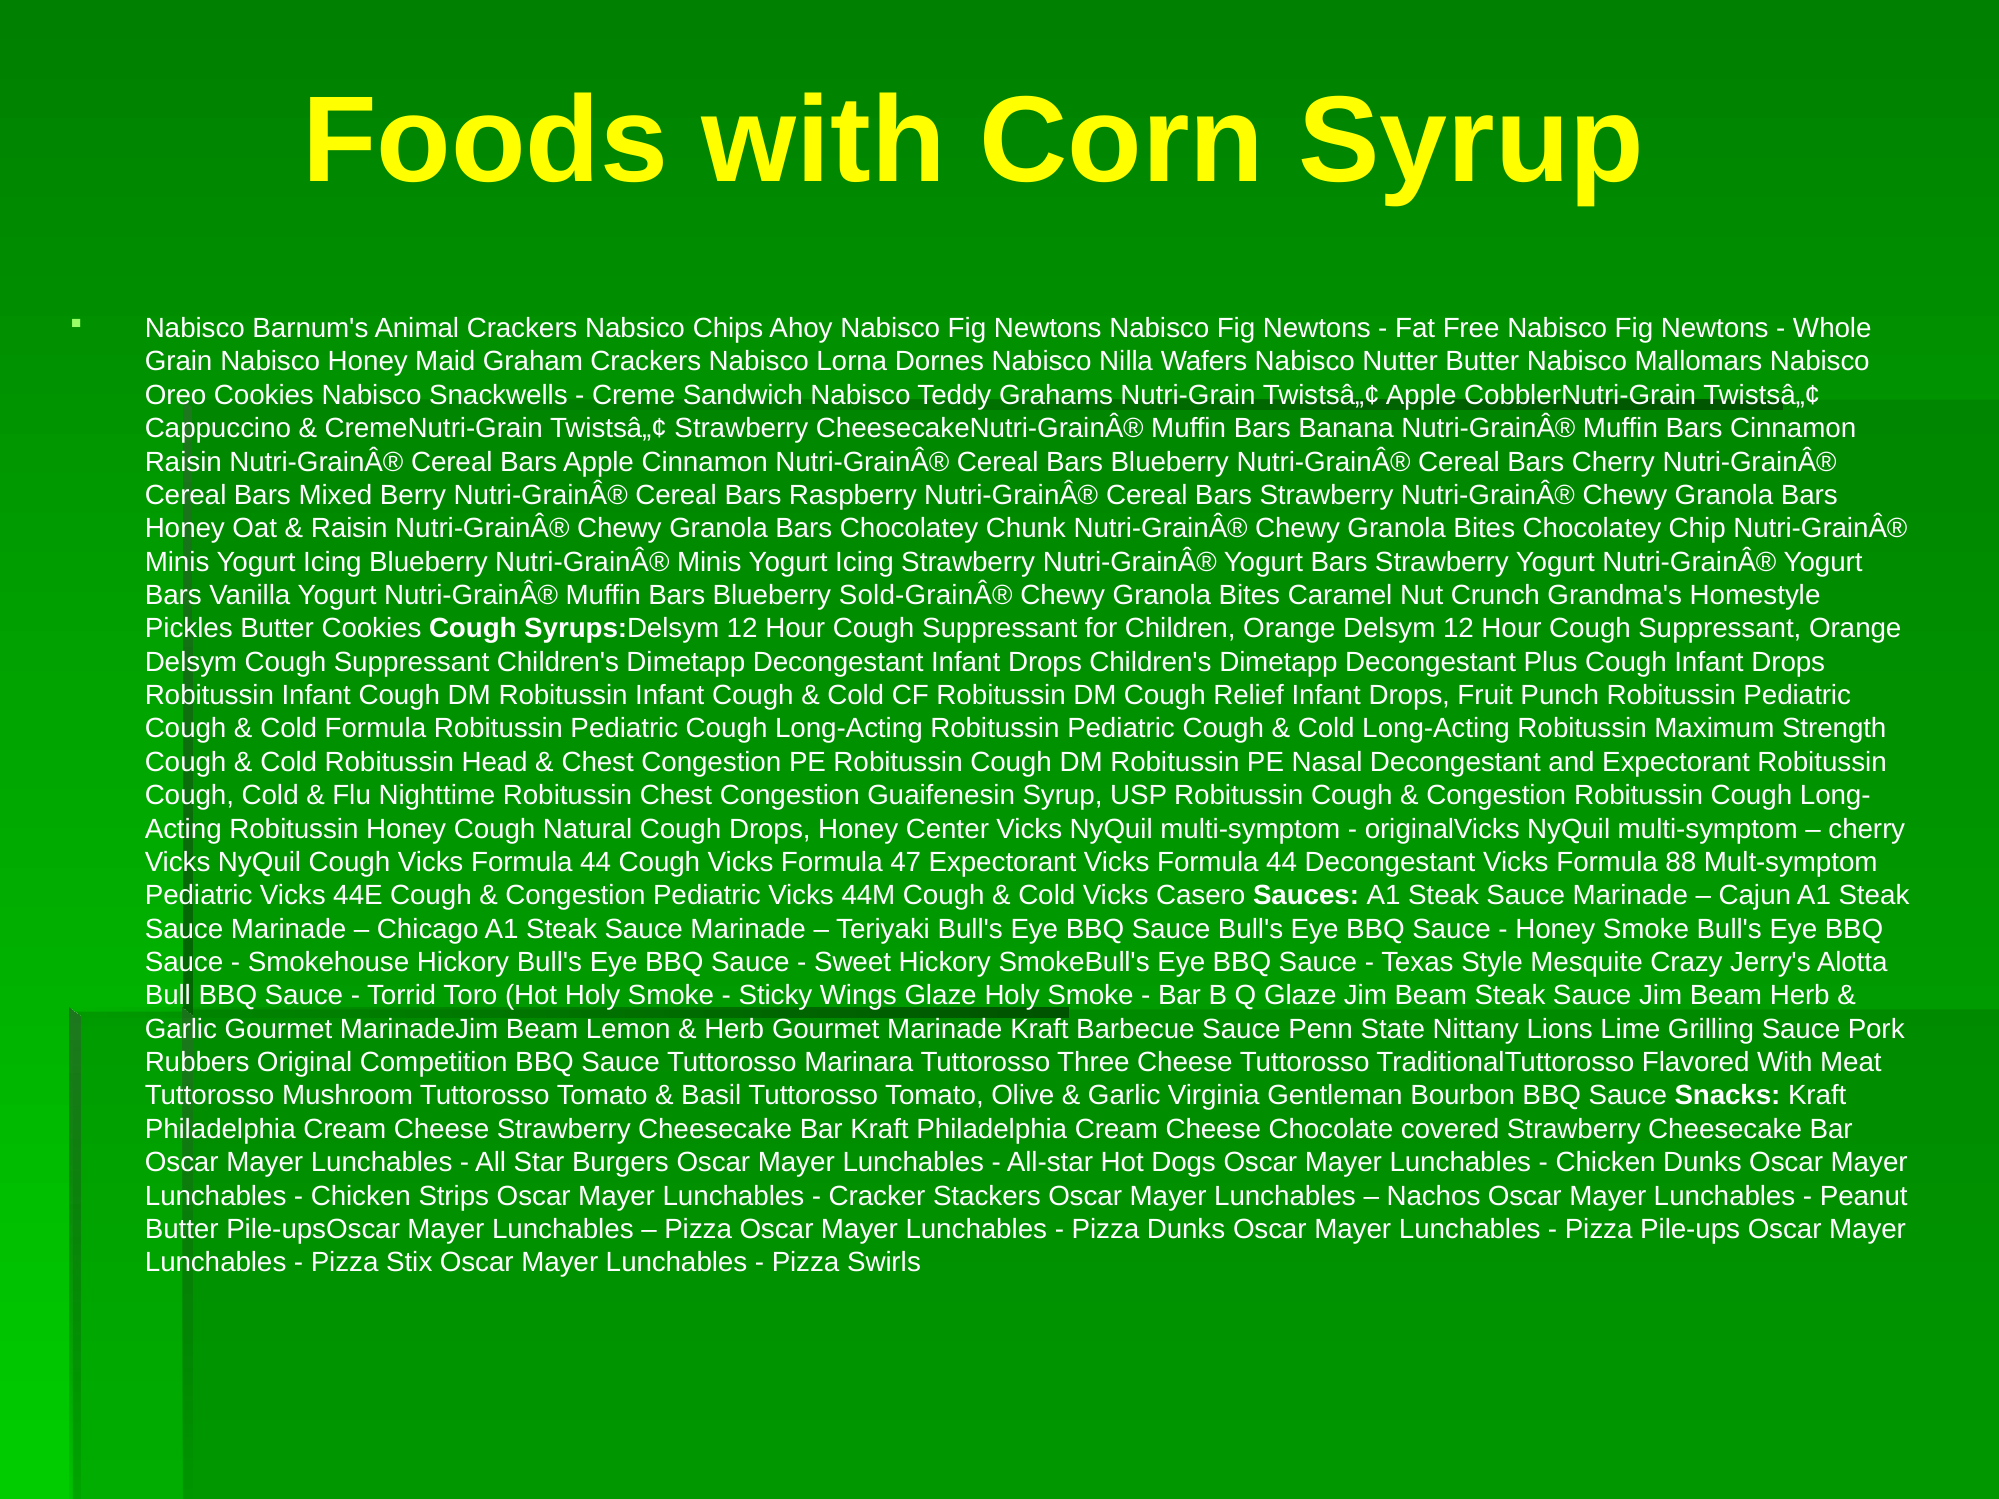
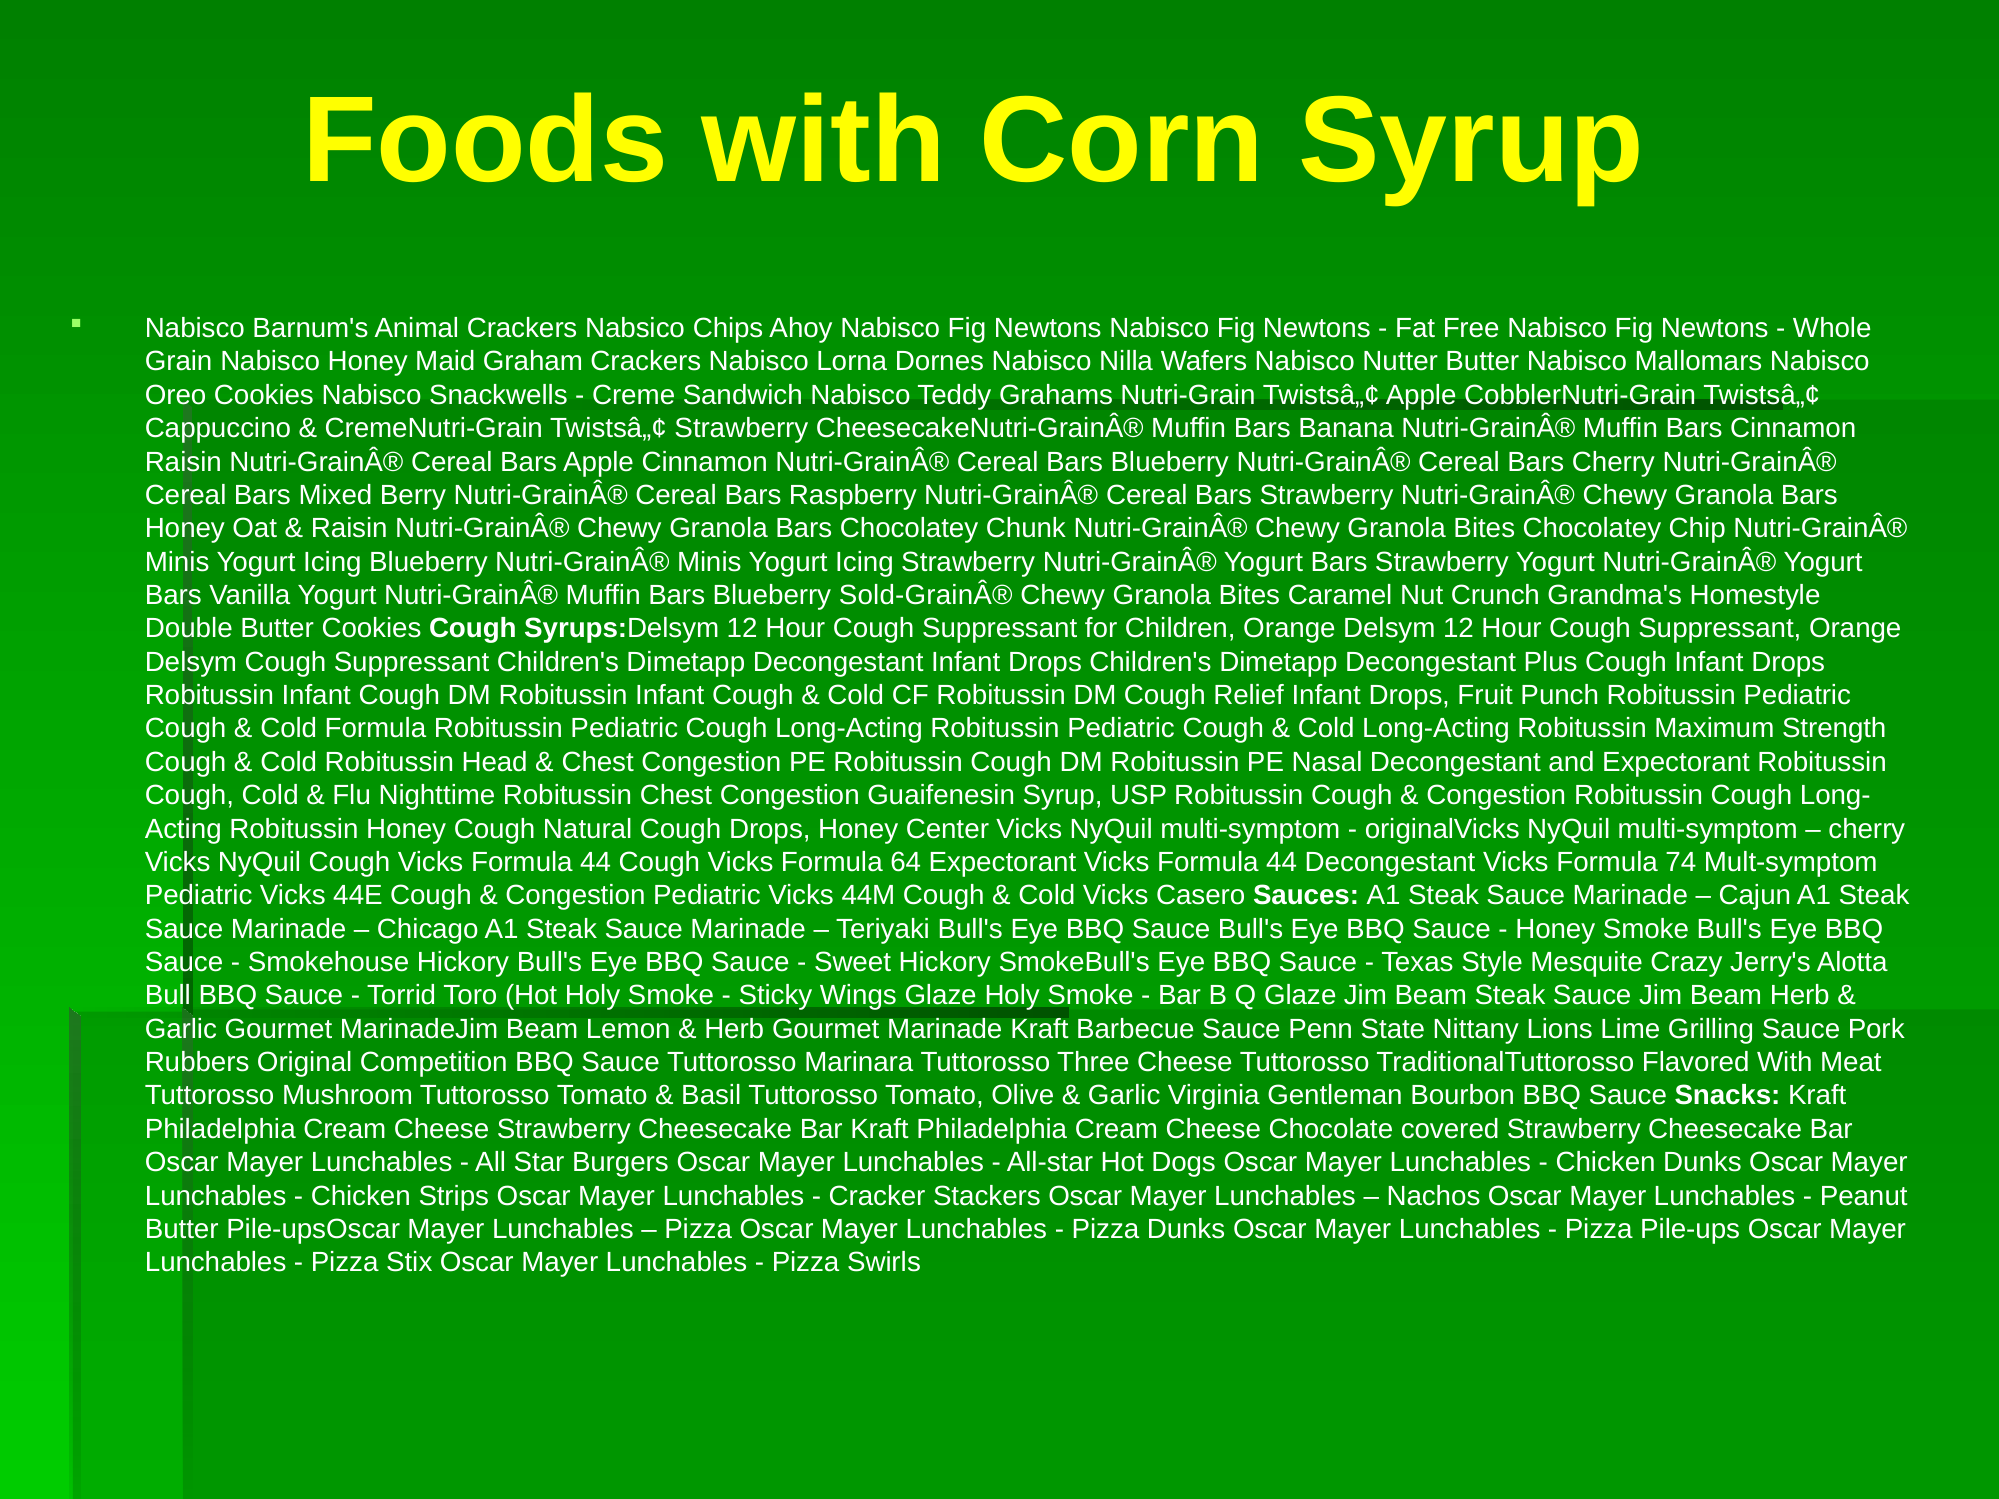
Pickles: Pickles -> Double
47: 47 -> 64
88: 88 -> 74
